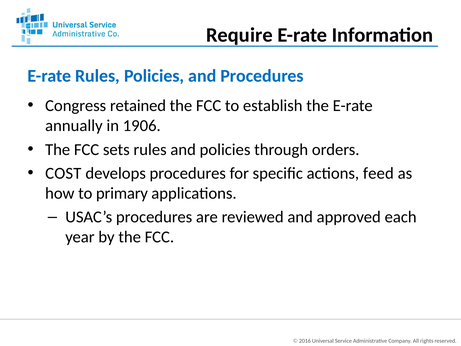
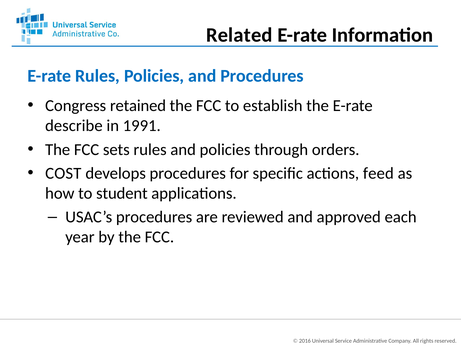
Require: Require -> Related
annually: annually -> describe
1906: 1906 -> 1991
primary: primary -> student
